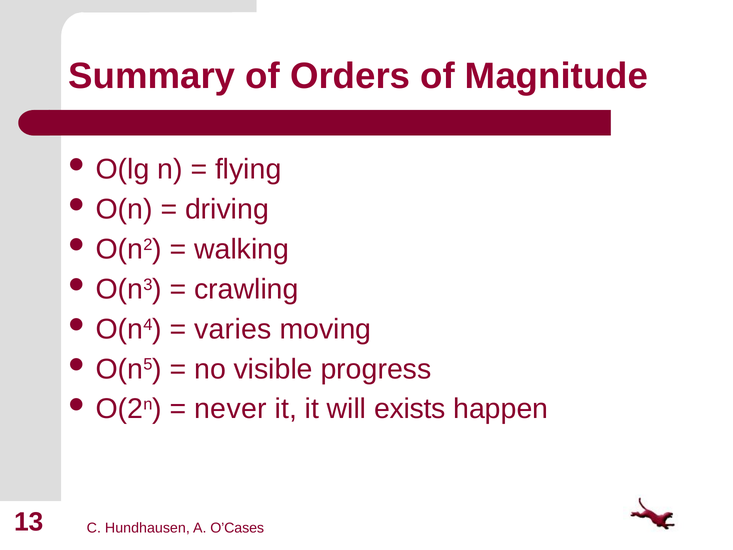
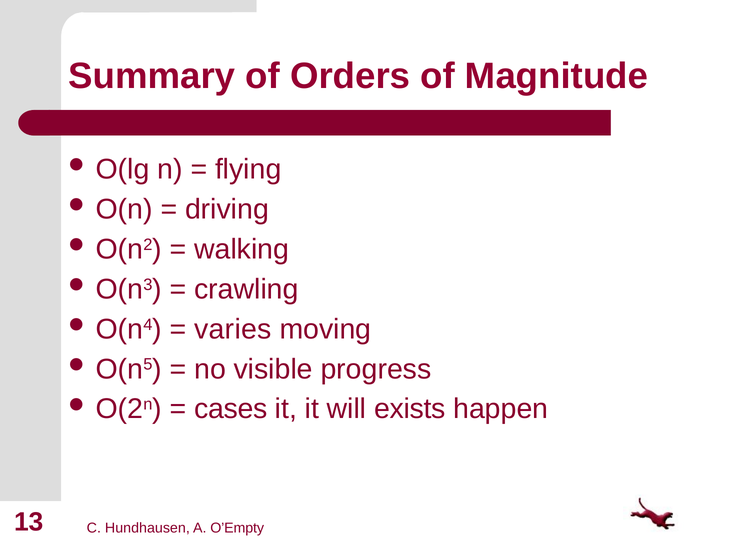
never: never -> cases
O’Cases: O’Cases -> O’Empty
